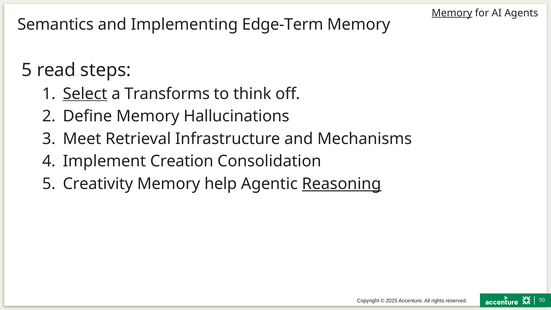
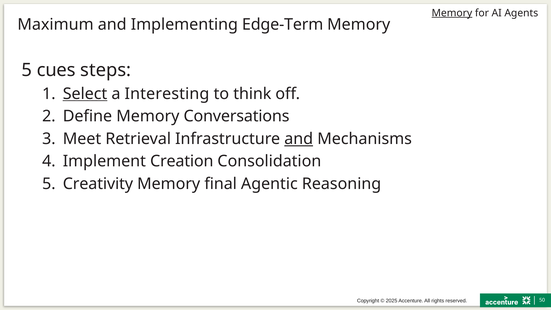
Semantics: Semantics -> Maximum
read: read -> cues
Transforms: Transforms -> Interesting
Hallucinations: Hallucinations -> Conversations
and at (299, 139) underline: none -> present
help: help -> final
Reasoning underline: present -> none
